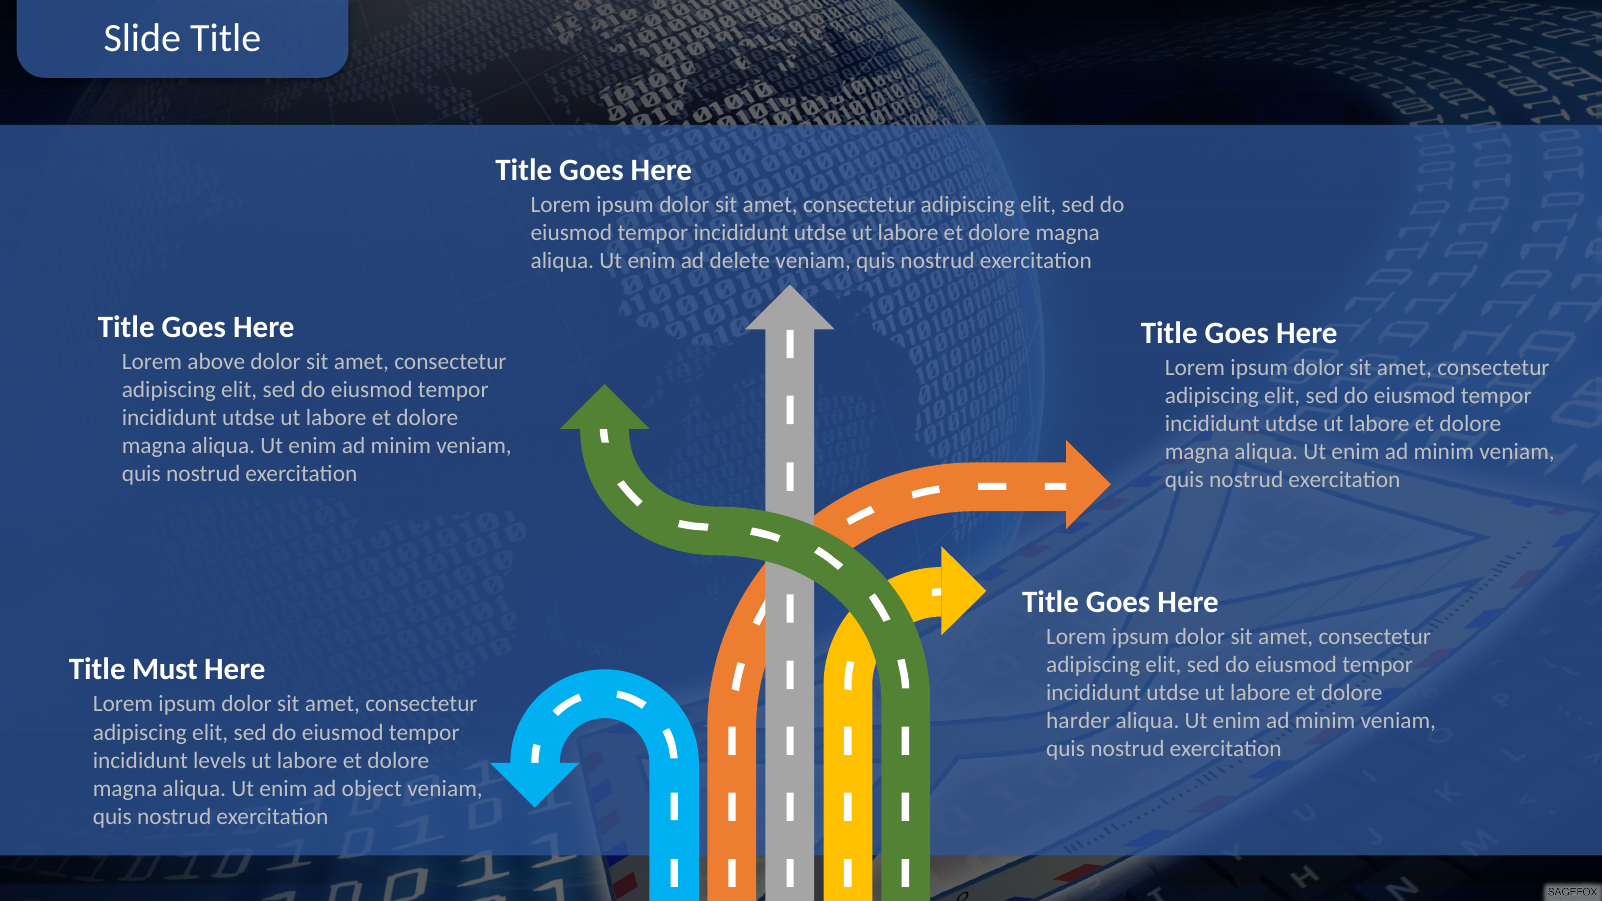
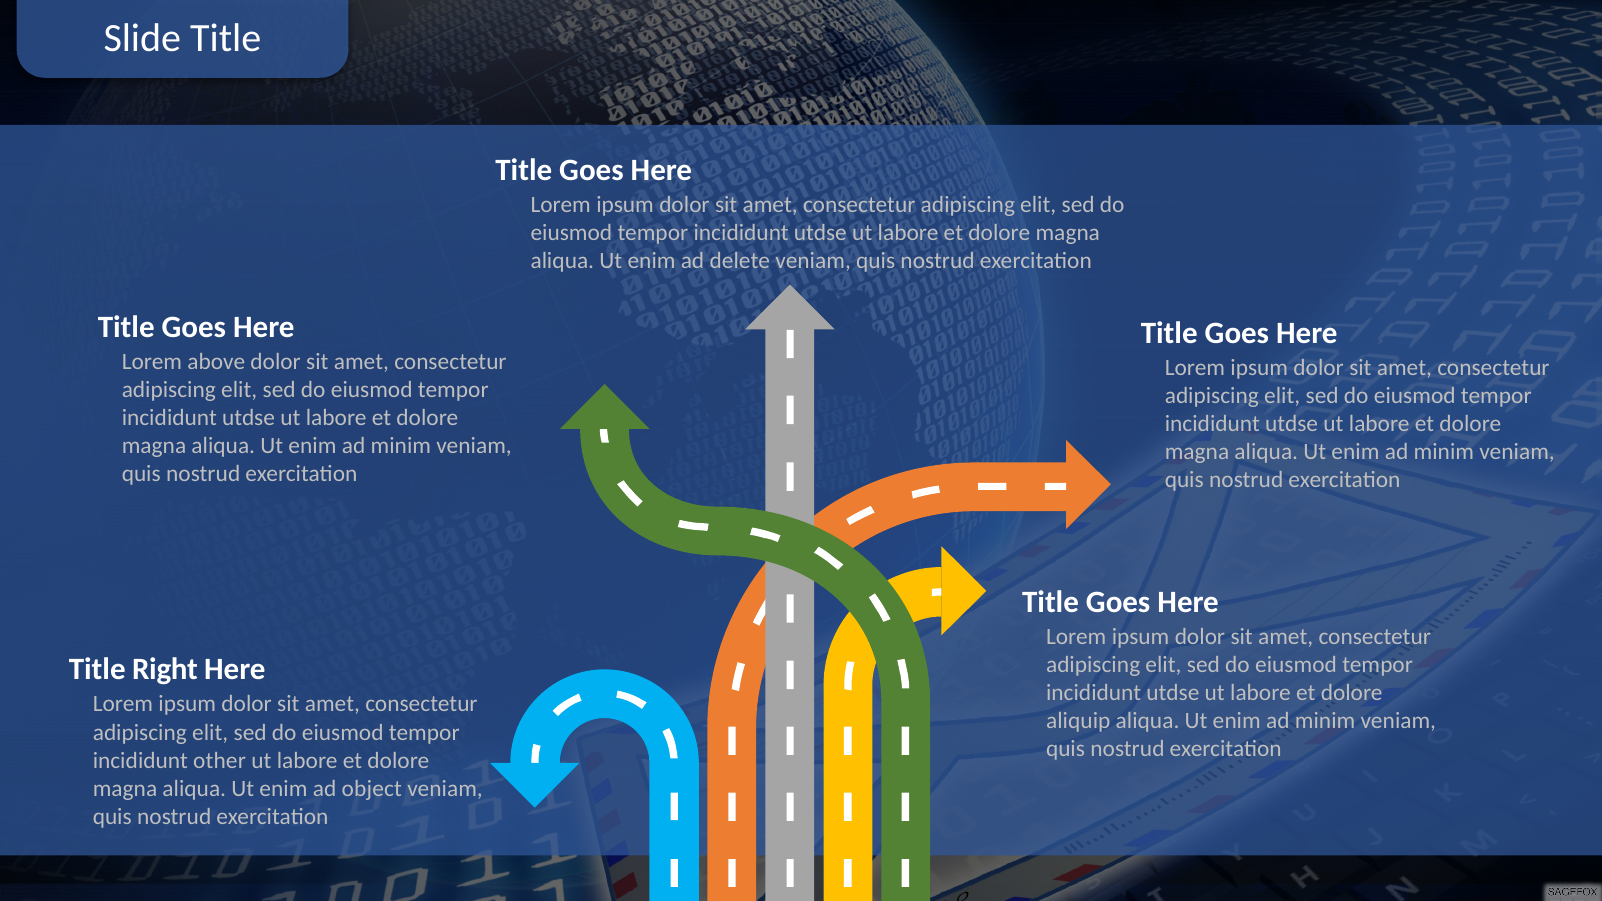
Must: Must -> Right
harder: harder -> aliquip
levels: levels -> other
